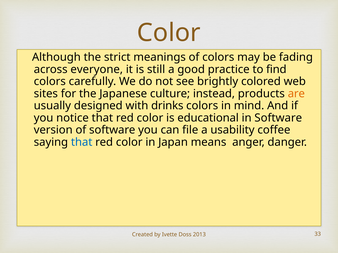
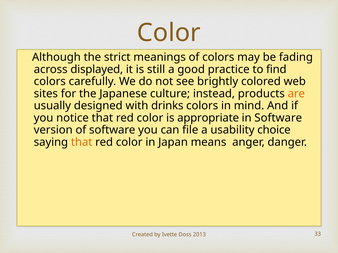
everyone: everyone -> displayed
educational: educational -> appropriate
coffee: coffee -> choice
that at (82, 142) colour: blue -> orange
